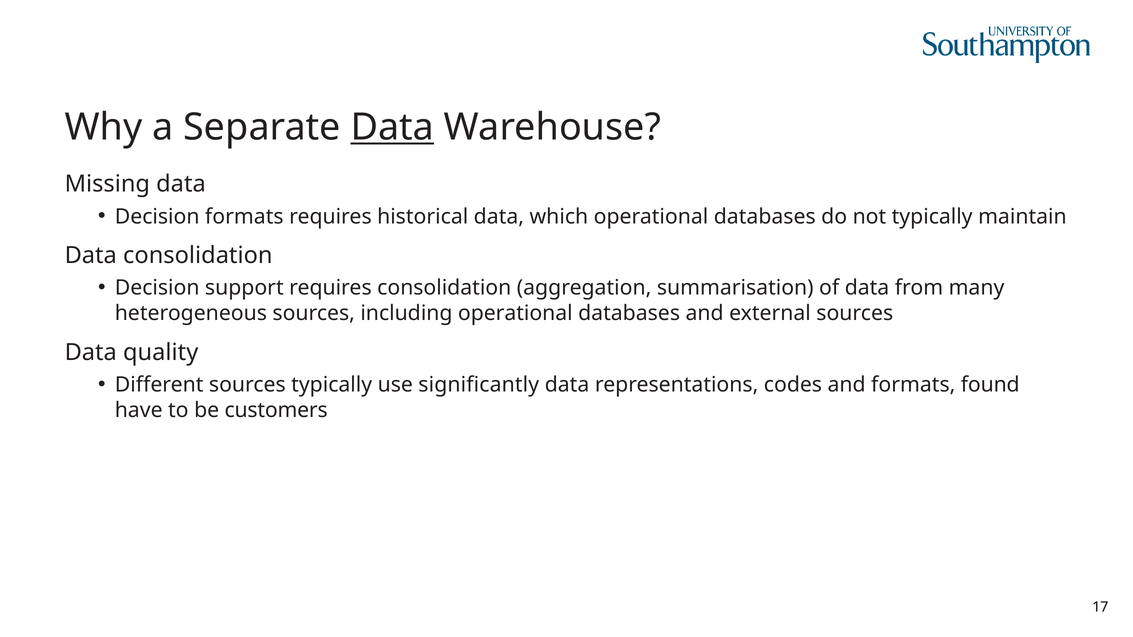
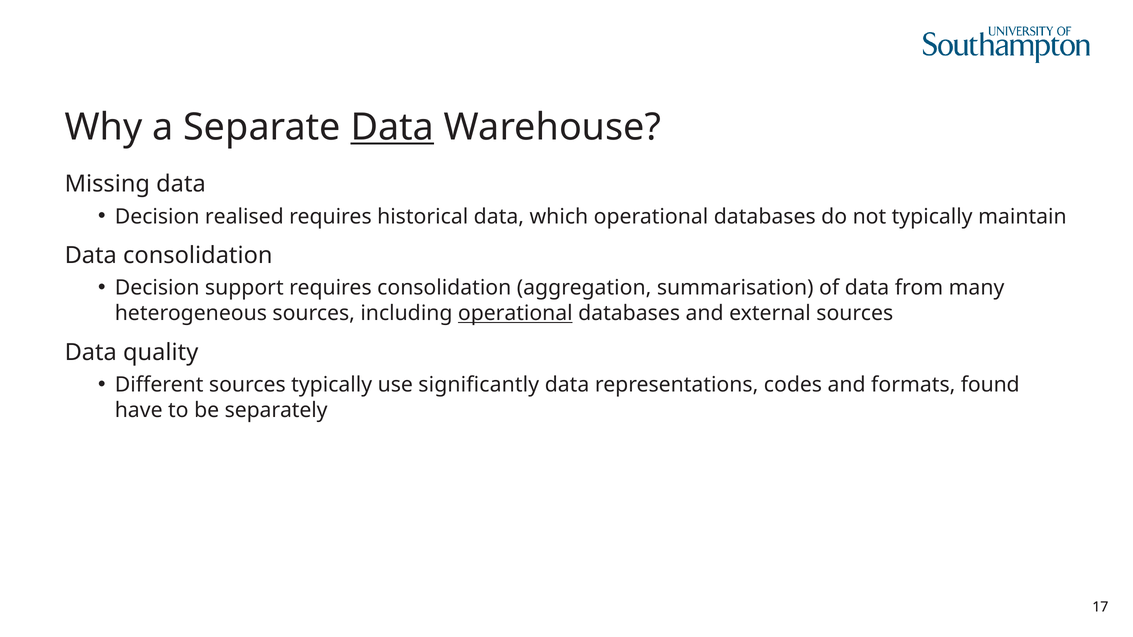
Decision formats: formats -> realised
operational at (515, 314) underline: none -> present
customers: customers -> separately
